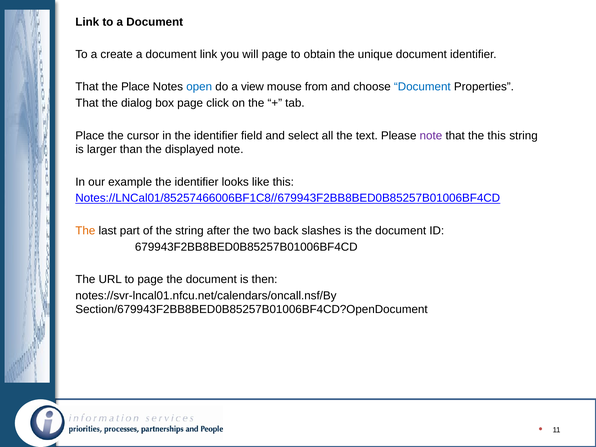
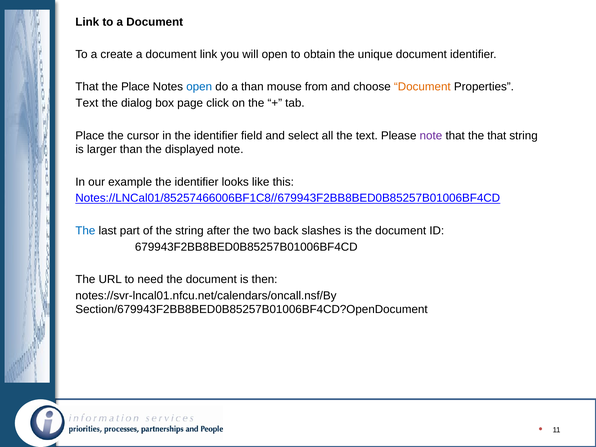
will page: page -> open
a view: view -> than
Document at (422, 87) colour: blue -> orange
That at (87, 103): That -> Text
the this: this -> that
The at (85, 231) colour: orange -> blue
to page: page -> need
